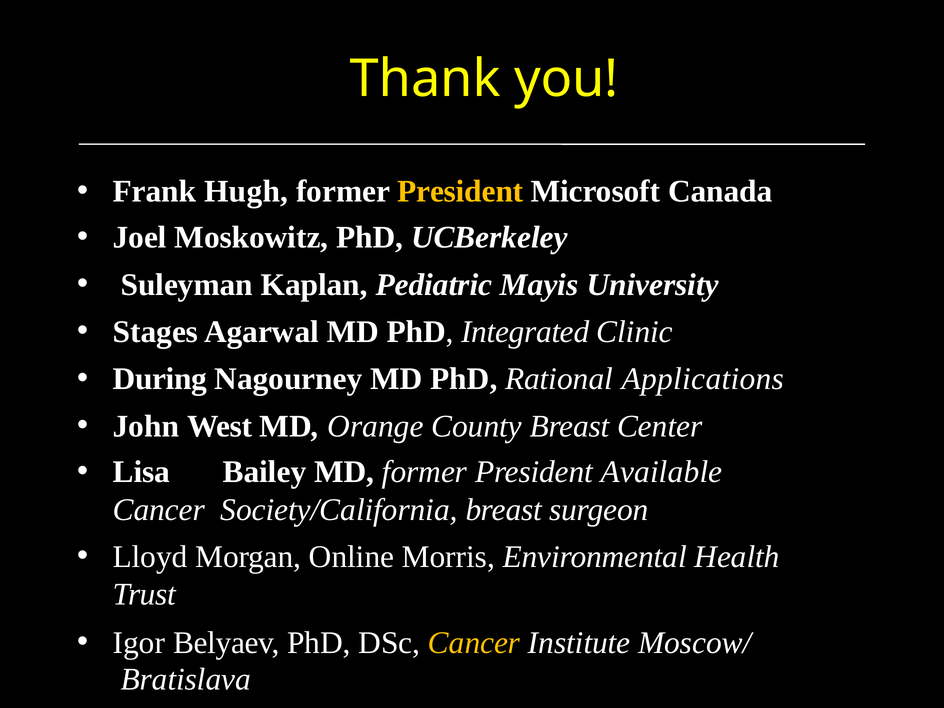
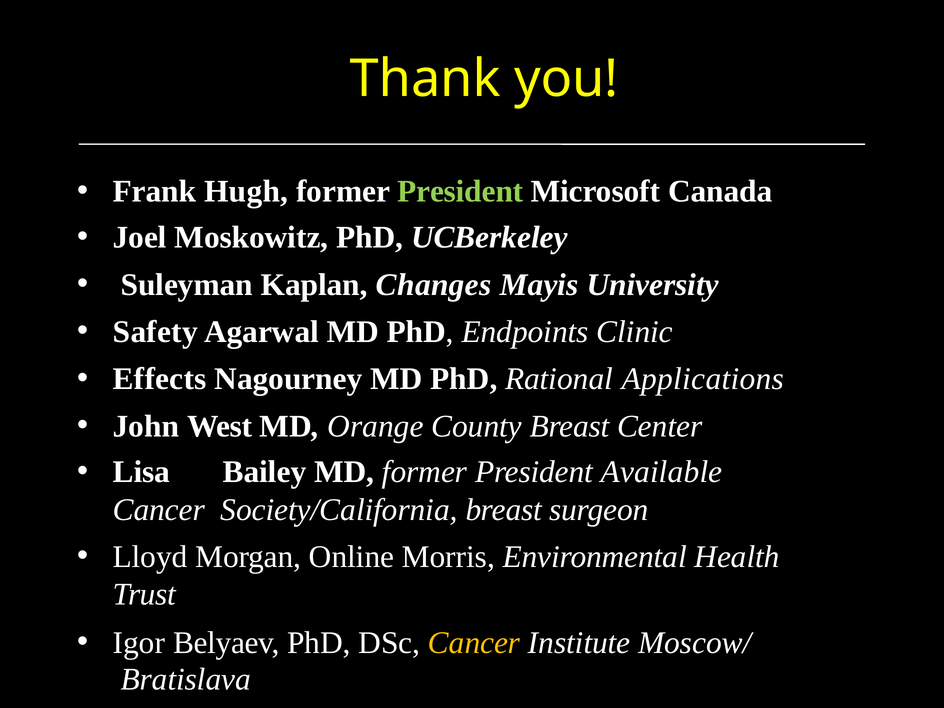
President at (460, 192) colour: yellow -> light green
Pediatric: Pediatric -> Changes
Stages: Stages -> Safety
Integrated: Integrated -> Endpoints
During: During -> Effects
